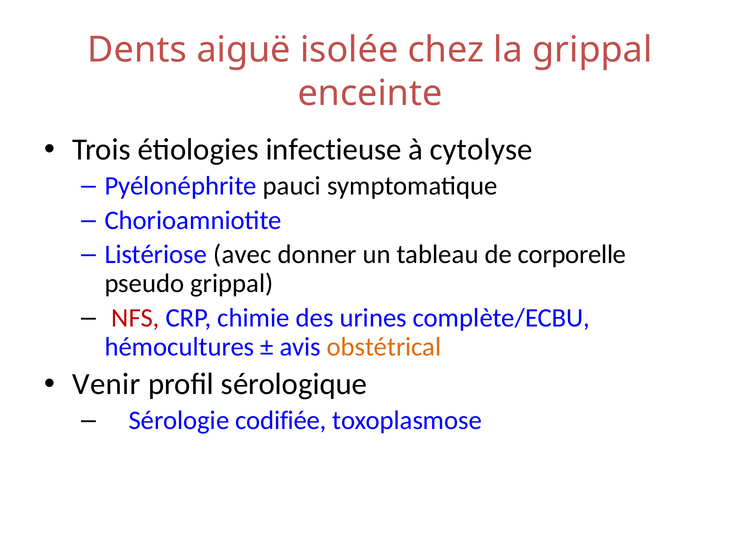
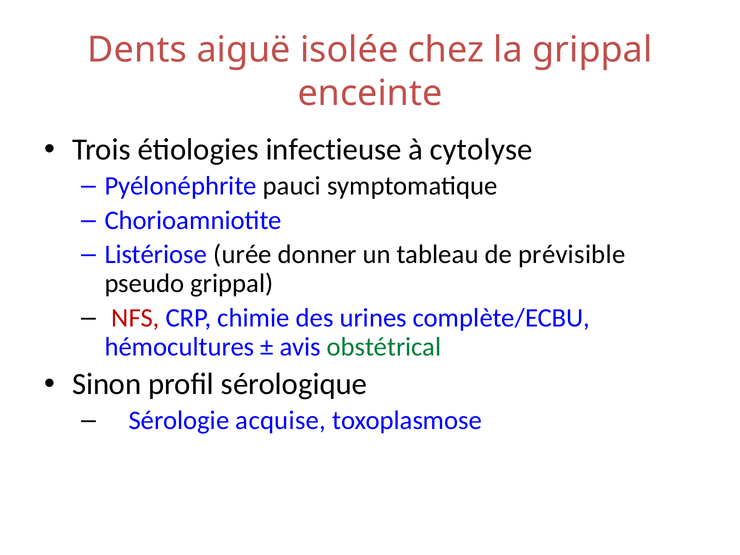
avec: avec -> urée
corporelle: corporelle -> prévisible
obstétrical colour: orange -> green
Venir: Venir -> Sinon
codifiée: codifiée -> acquise
